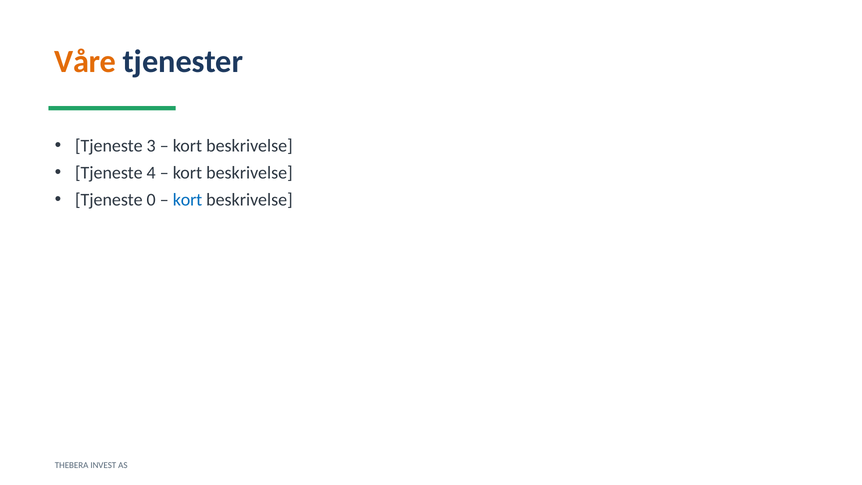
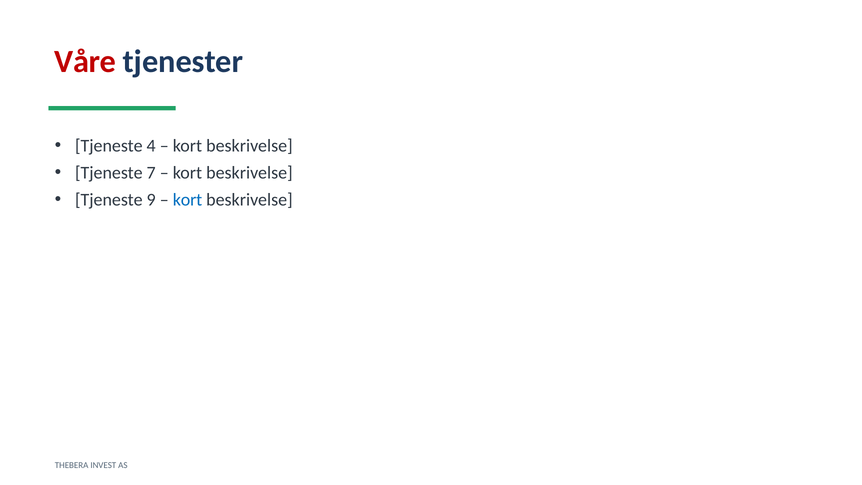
Våre colour: orange -> red
3: 3 -> 4
4: 4 -> 7
0: 0 -> 9
